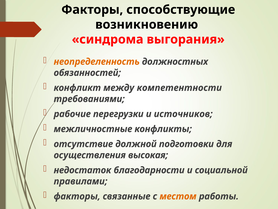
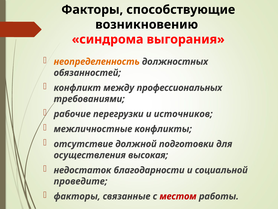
компетентности: компетентности -> профессиональных
правилами: правилами -> проведите
местом colour: orange -> red
